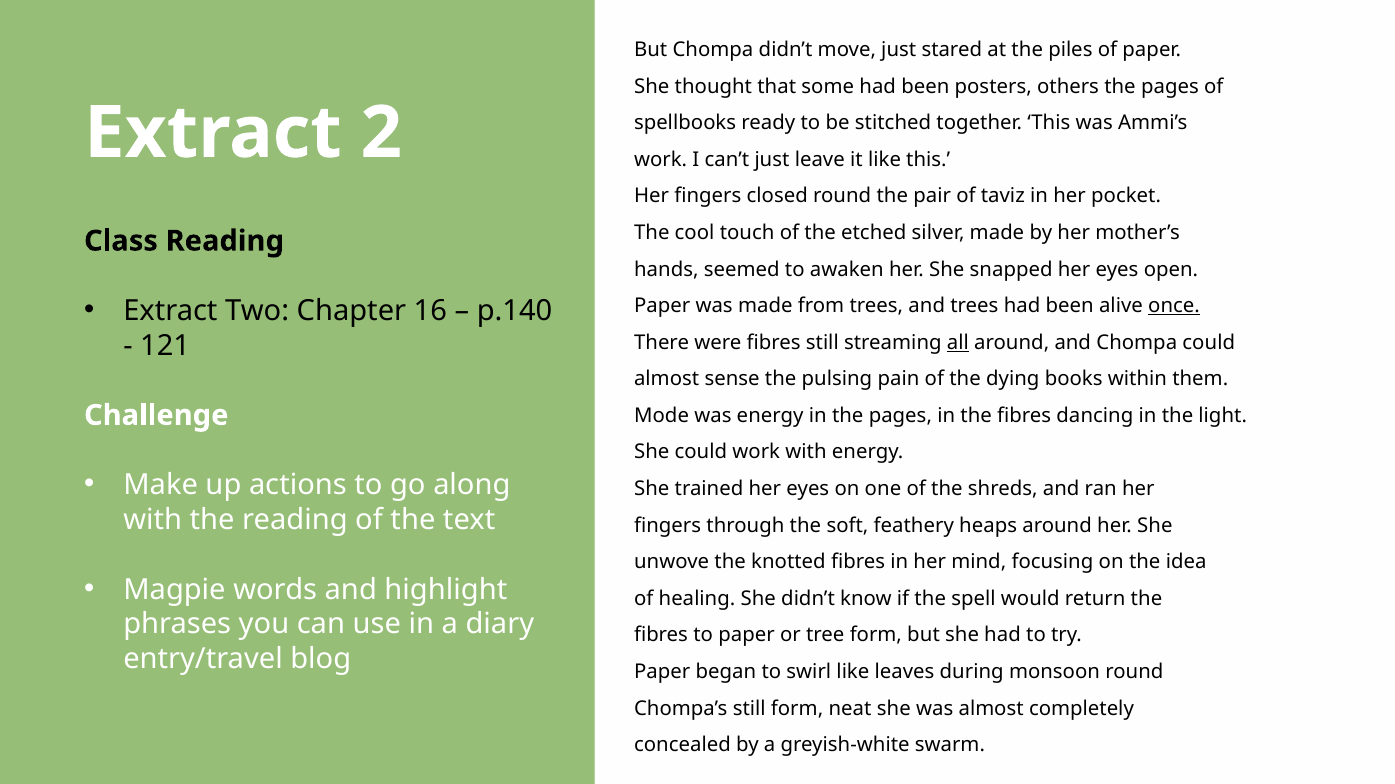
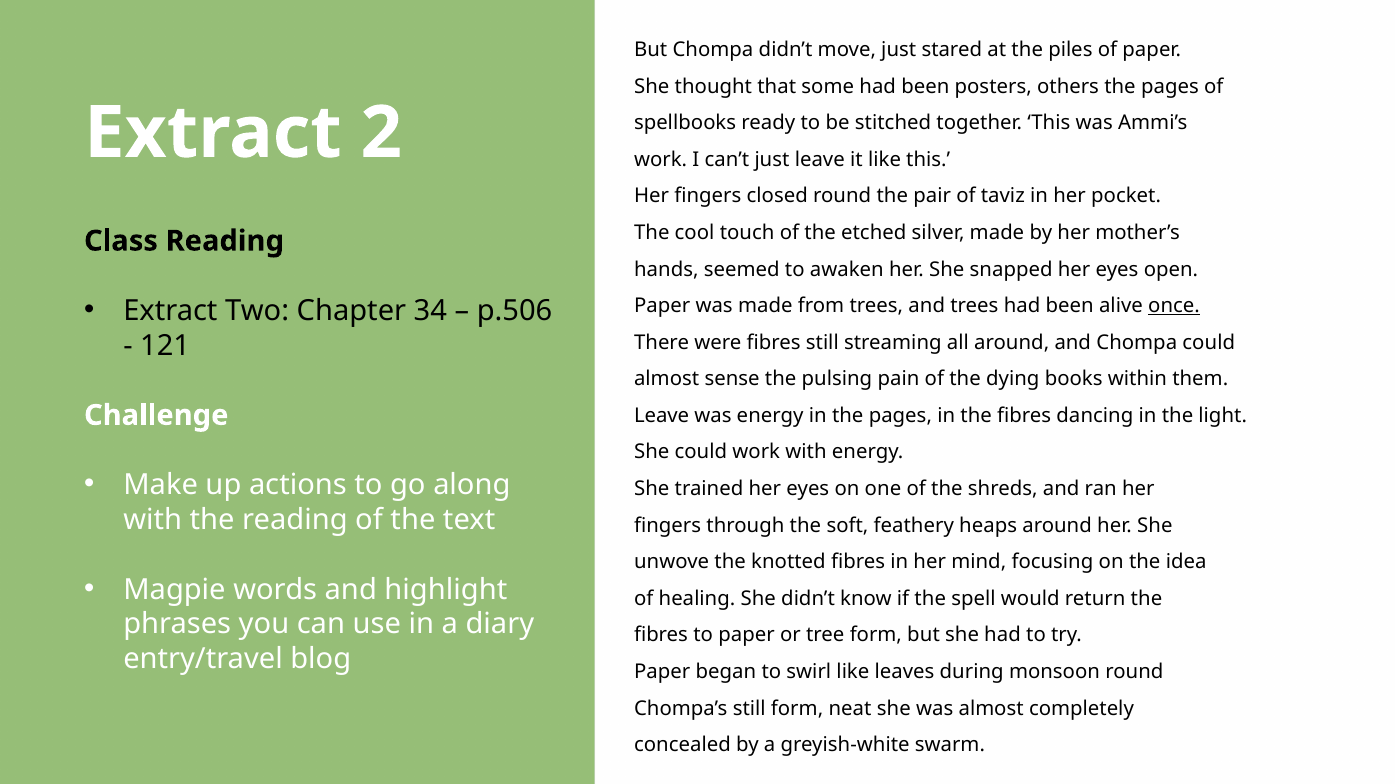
16: 16 -> 34
p.140: p.140 -> p.506
all underline: present -> none
Mode at (662, 416): Mode -> Leave
